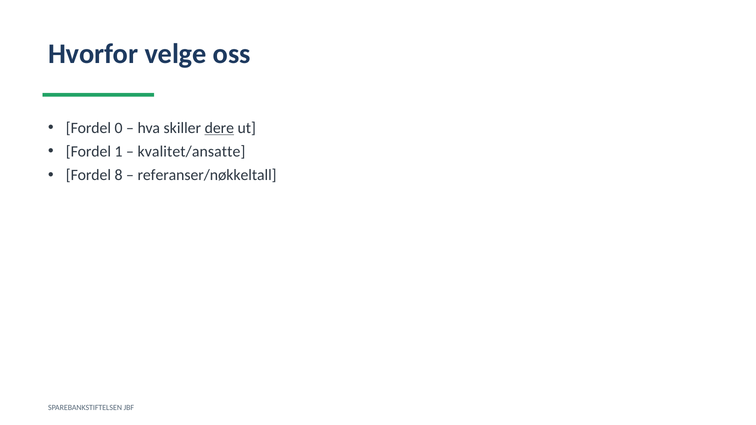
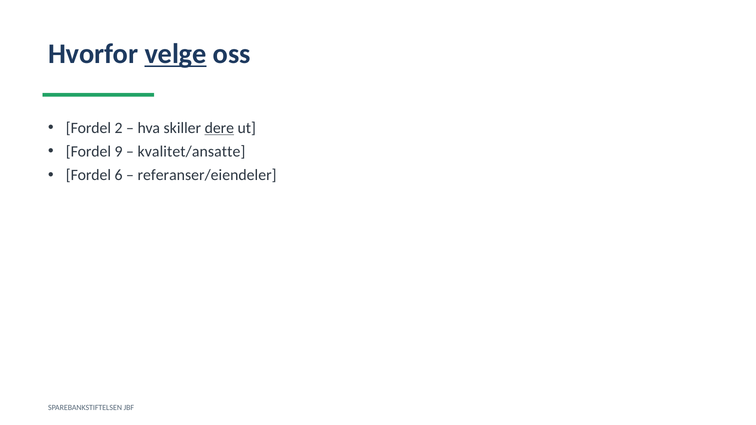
velge underline: none -> present
0: 0 -> 2
1: 1 -> 9
8: 8 -> 6
referanser/nøkkeltall: referanser/nøkkeltall -> referanser/eiendeler
